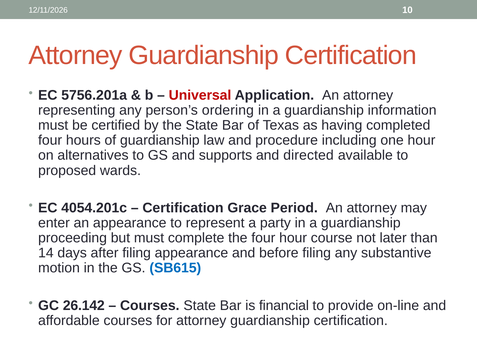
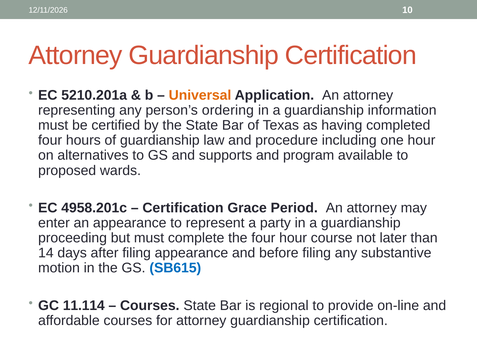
5756.201a: 5756.201a -> 5210.201a
Universal colour: red -> orange
directed: directed -> program
4054.201c: 4054.201c -> 4958.201c
26.142: 26.142 -> 11.114
financial: financial -> regional
